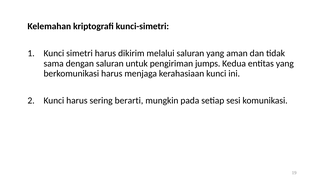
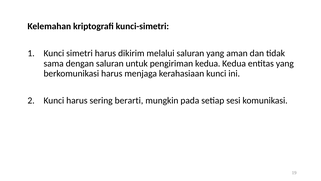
pengiriman jumps: jumps -> kedua
